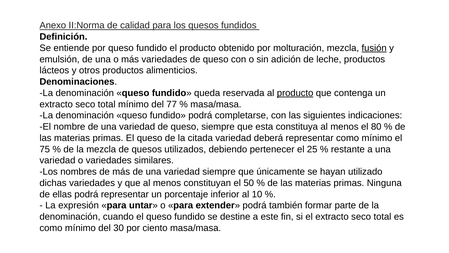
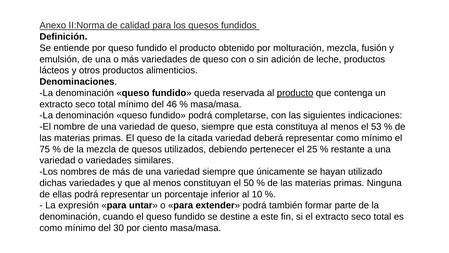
fusión underline: present -> none
77: 77 -> 46
80: 80 -> 53
